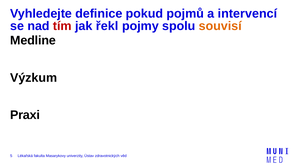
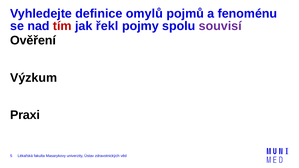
pokud: pokud -> omylů
intervencí: intervencí -> fenoménu
souvisí colour: orange -> purple
Medline: Medline -> Ověření
